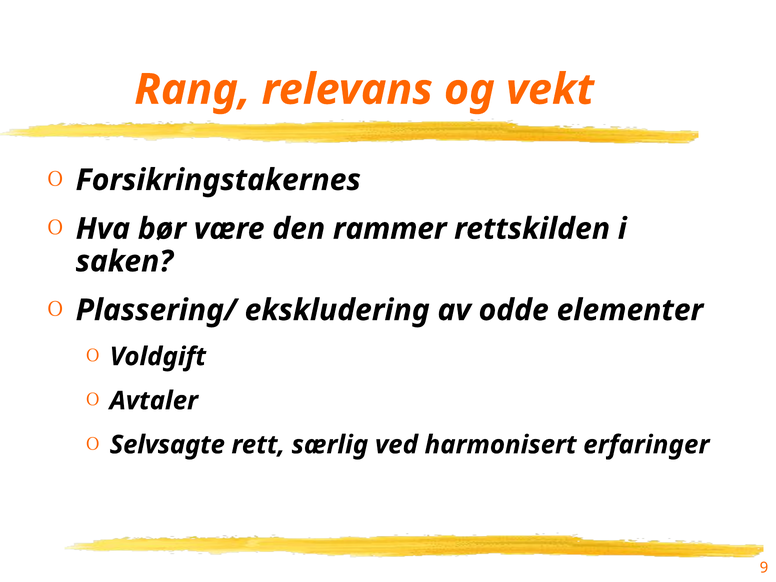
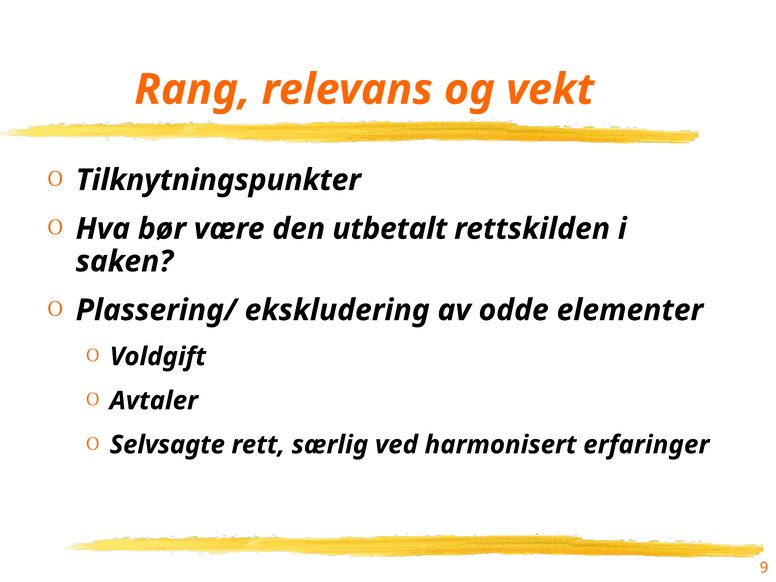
Forsikringstakernes: Forsikringstakernes -> Tilknytningspunkter
rammer: rammer -> utbetalt
